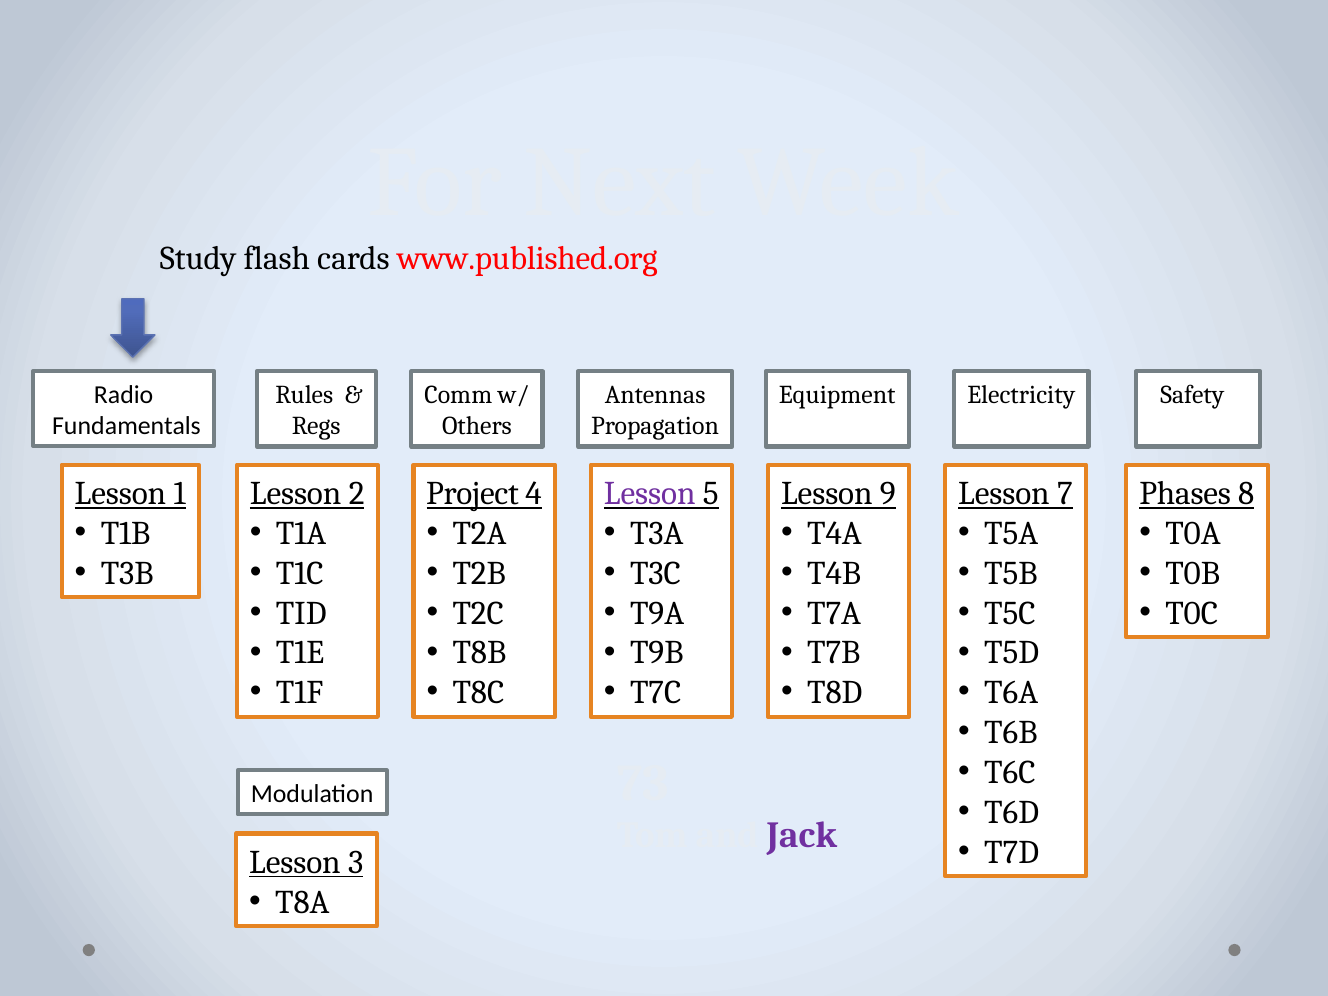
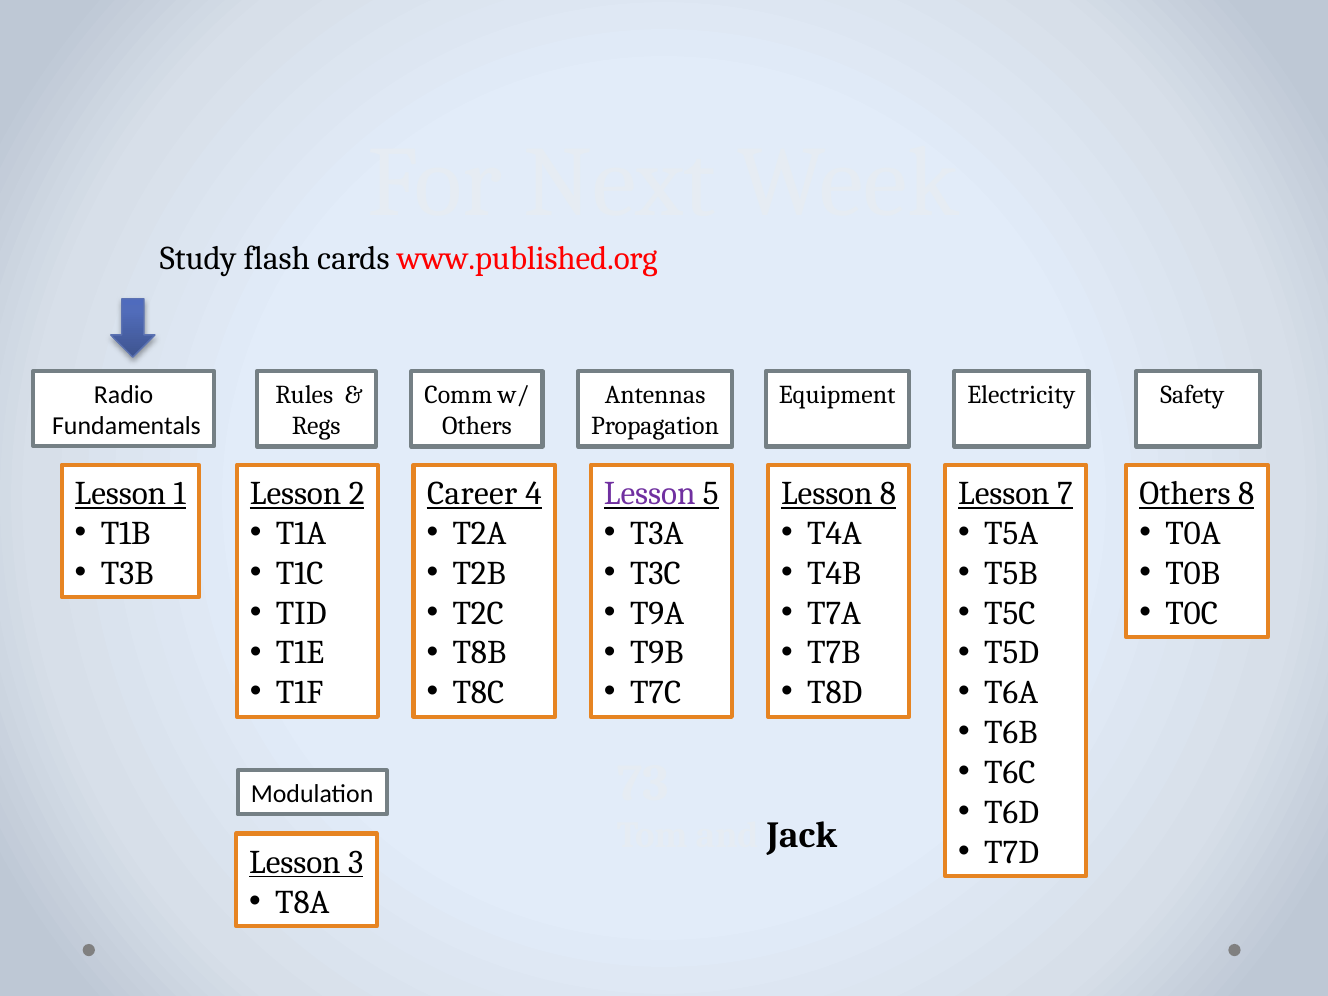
Project: Project -> Career
Lesson 9: 9 -> 8
Phases at (1185, 494): Phases -> Others
Jack colour: purple -> black
